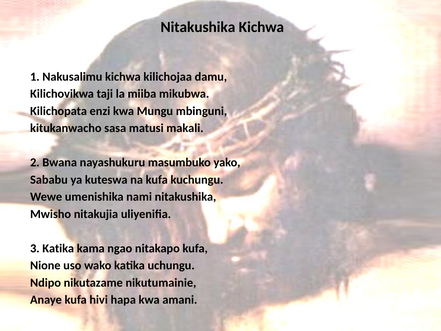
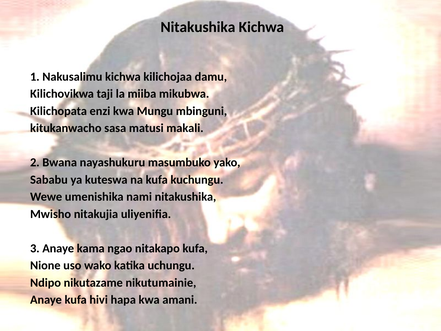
3 Katika: Katika -> Anaye
